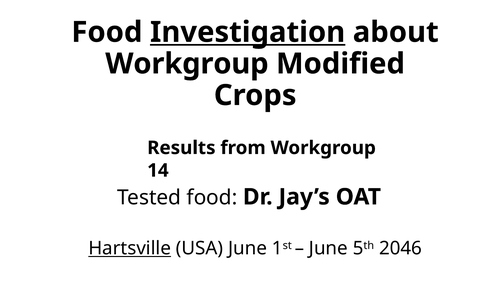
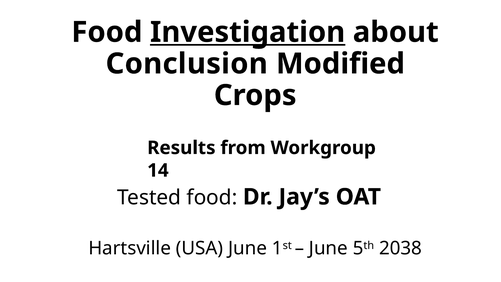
Workgroup at (187, 64): Workgroup -> Conclusion
Hartsville underline: present -> none
2046: 2046 -> 2038
